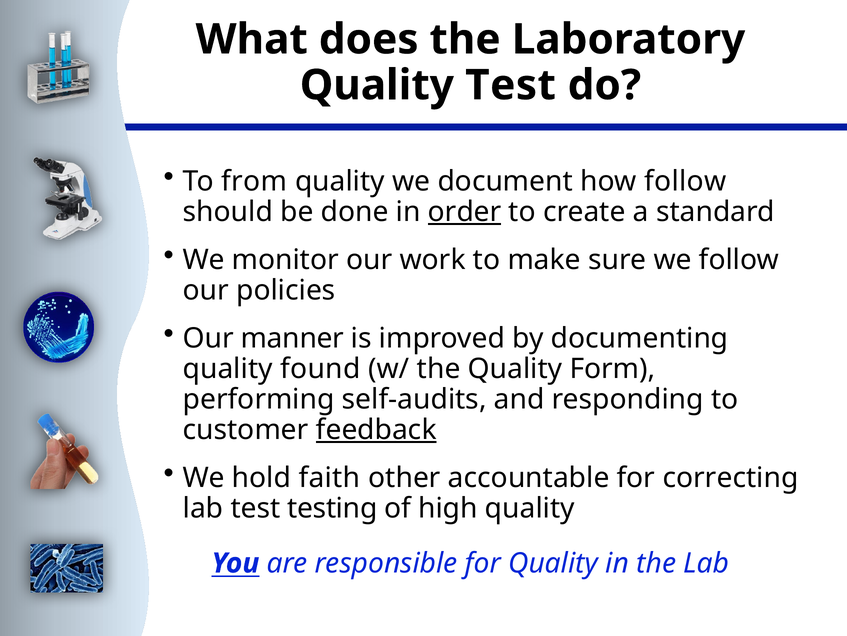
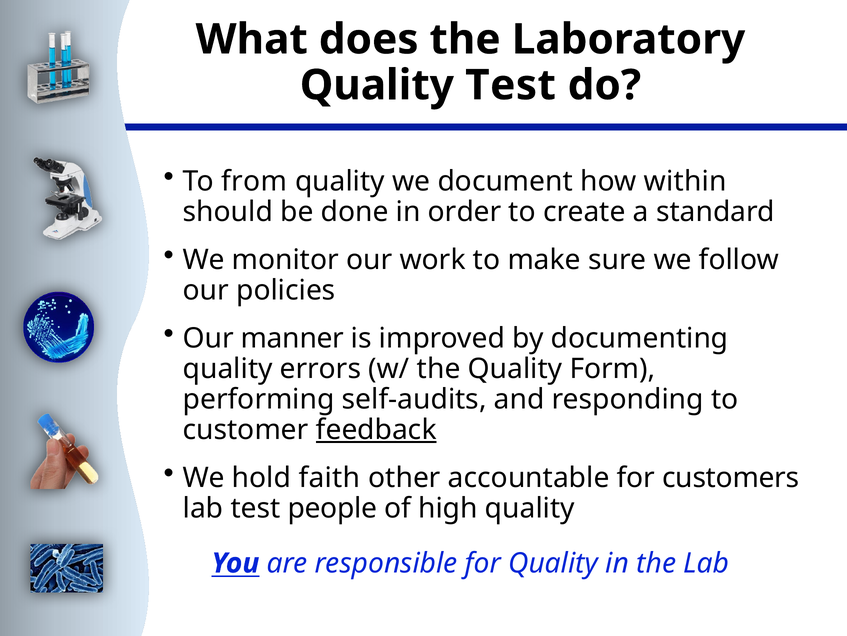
how follow: follow -> within
order underline: present -> none
found: found -> errors
correcting: correcting -> customers
testing: testing -> people
